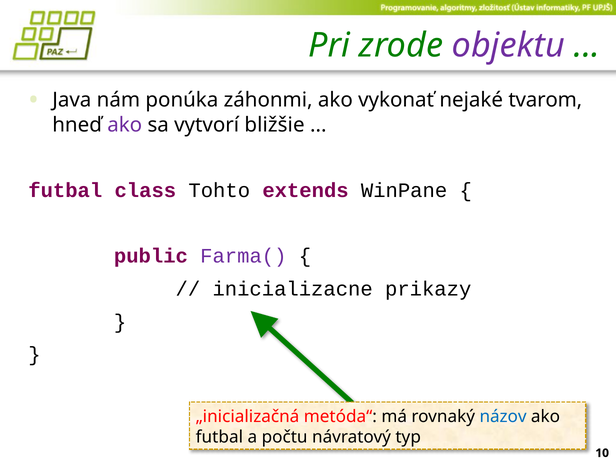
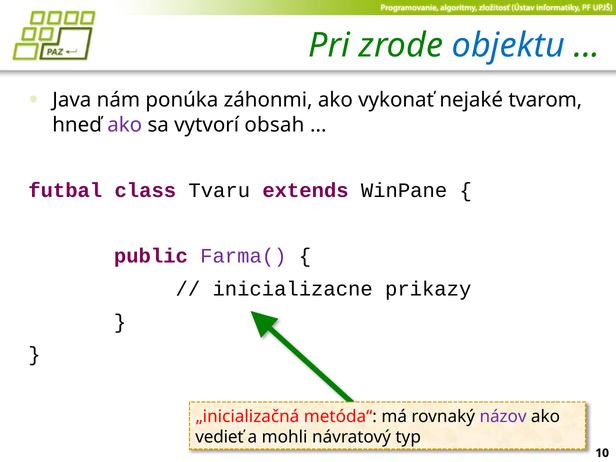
objektu colour: purple -> blue
bližšie: bližšie -> obsah
Tohto: Tohto -> Tvaru
názov colour: blue -> purple
futbal at (219, 437): futbal -> vedieť
počtu: počtu -> mohli
